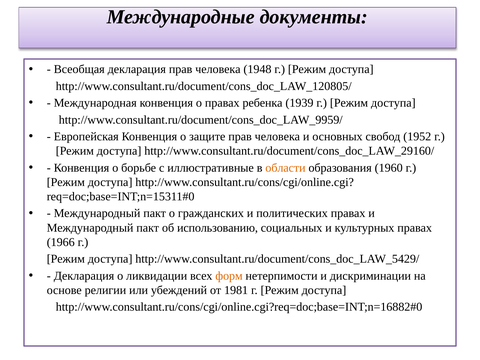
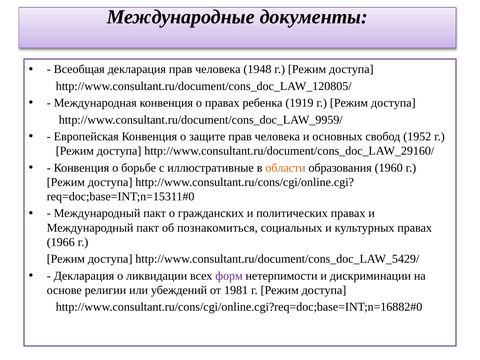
1939: 1939 -> 1919
использованию: использованию -> познакомиться
форм colour: orange -> purple
